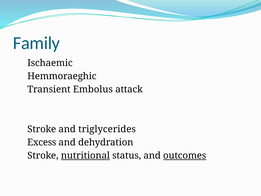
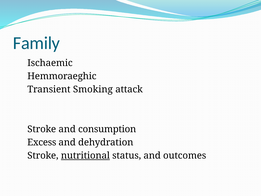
Embolus: Embolus -> Smoking
triglycerides: triglycerides -> consumption
outcomes underline: present -> none
